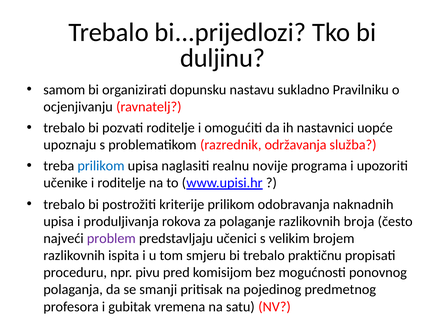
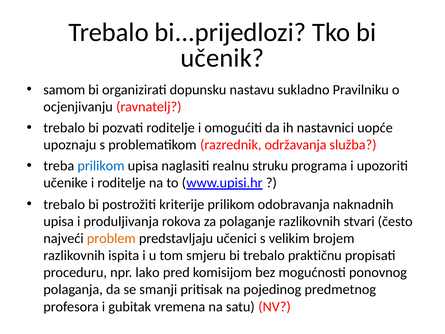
duljinu: duljinu -> učenik
novije: novije -> struku
broja: broja -> stvari
problem colour: purple -> orange
pivu: pivu -> lako
